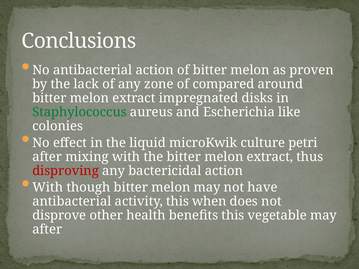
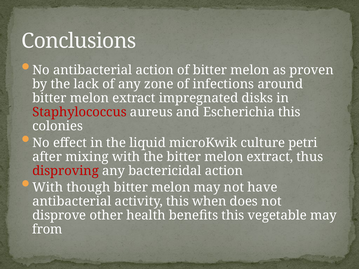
compared: compared -> infections
Staphylococcus colour: green -> red
Escherichia like: like -> this
after at (47, 230): after -> from
